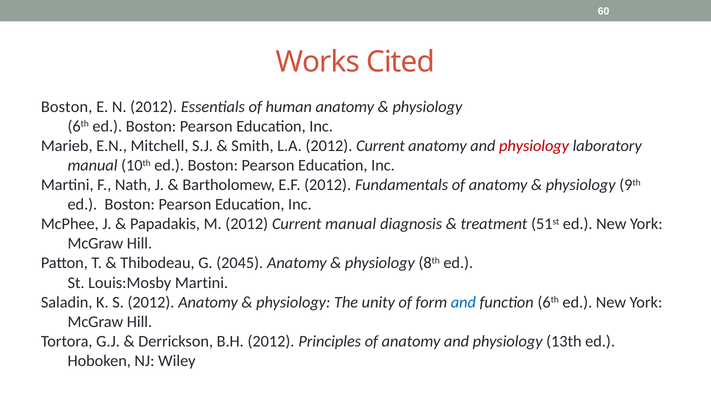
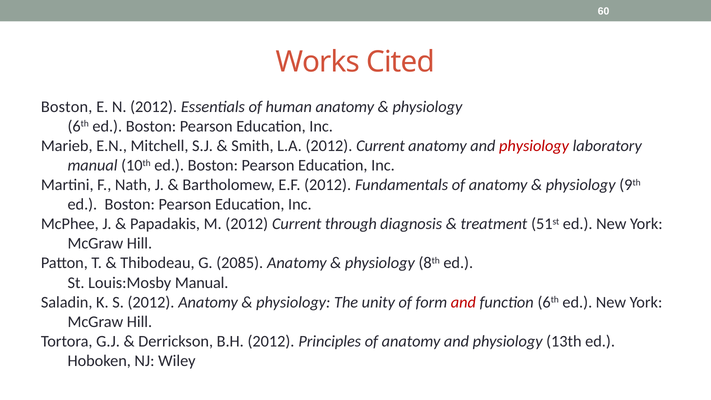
Current manual: manual -> through
2045: 2045 -> 2085
Louis:Mosby Martini: Martini -> Manual
and at (463, 302) colour: blue -> red
